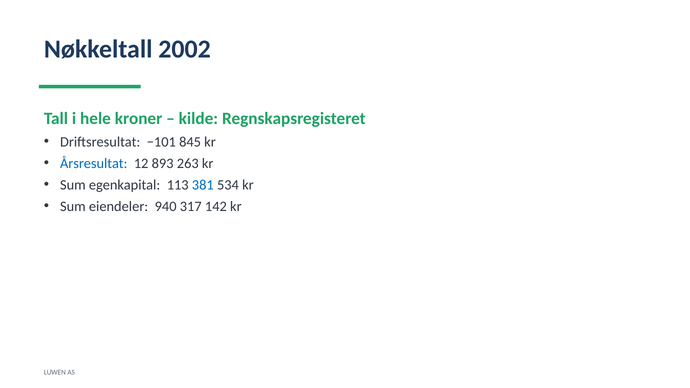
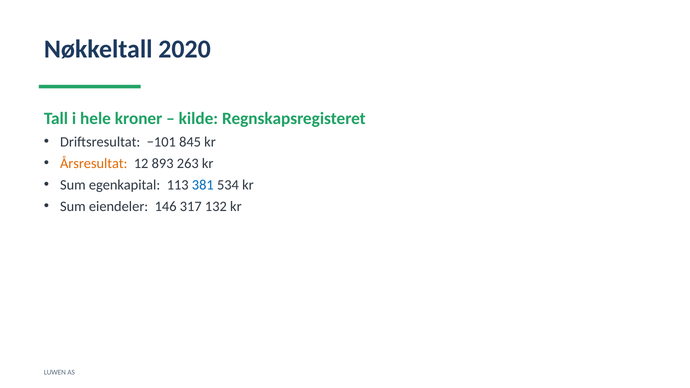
2002: 2002 -> 2020
Årsresultat colour: blue -> orange
940: 940 -> 146
142: 142 -> 132
